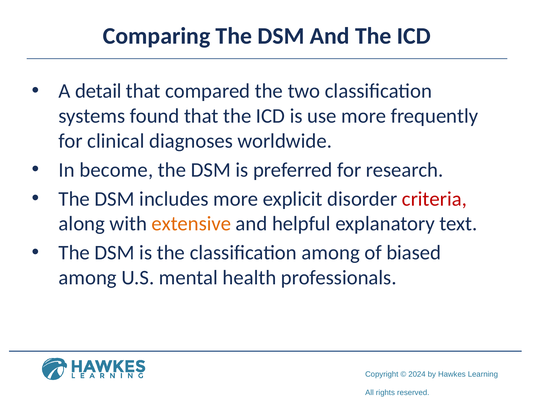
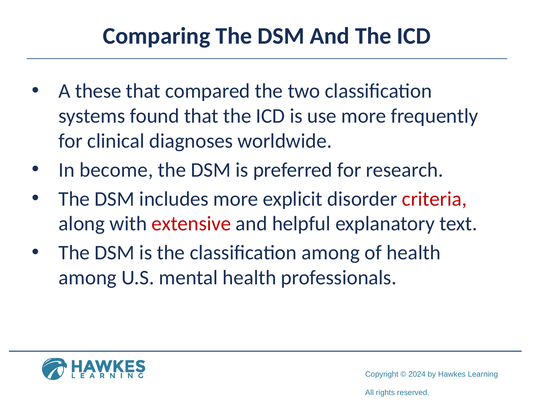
detail: detail -> these
extensive colour: orange -> red
of biased: biased -> health
